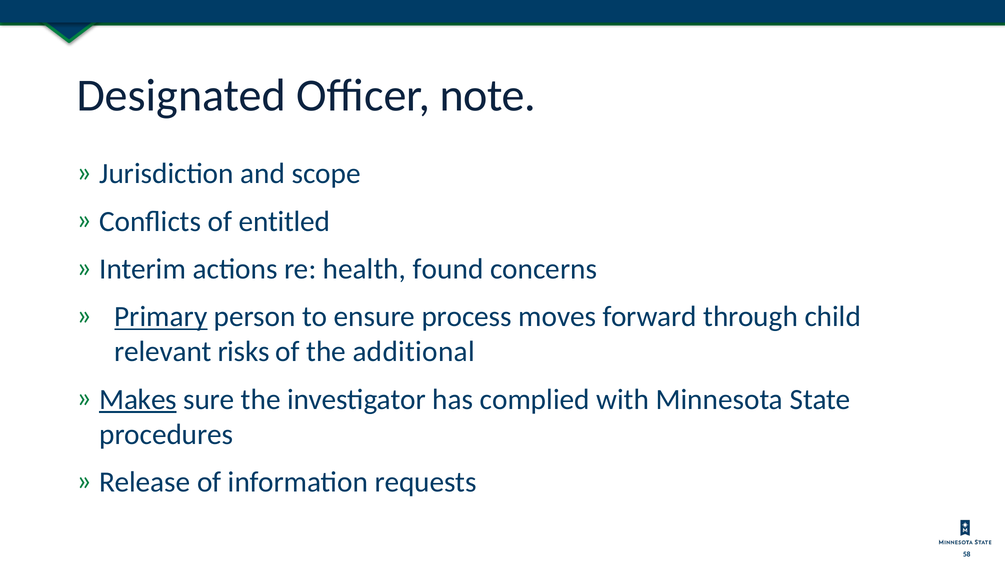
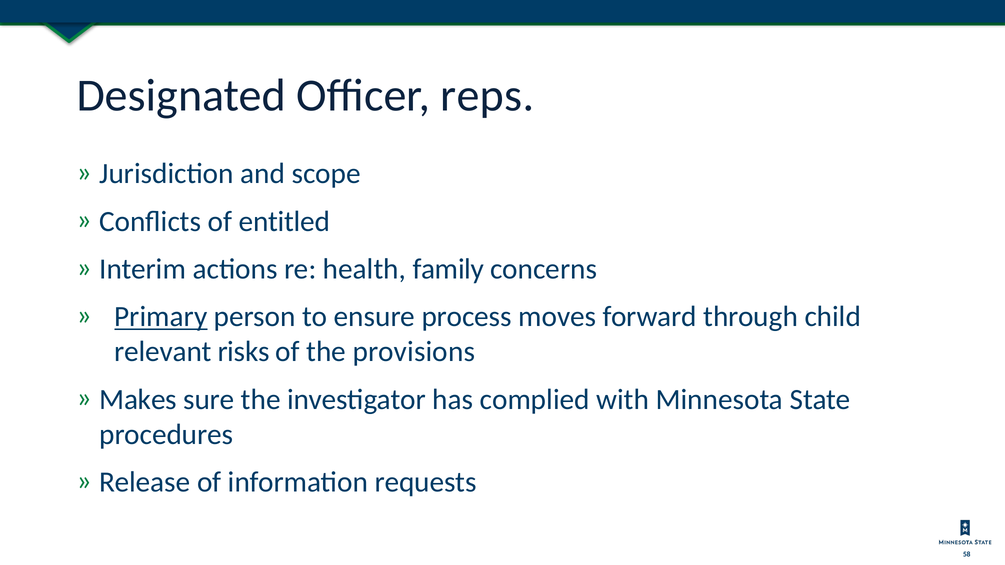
note: note -> reps
found: found -> family
additional: additional -> provisions
Makes underline: present -> none
